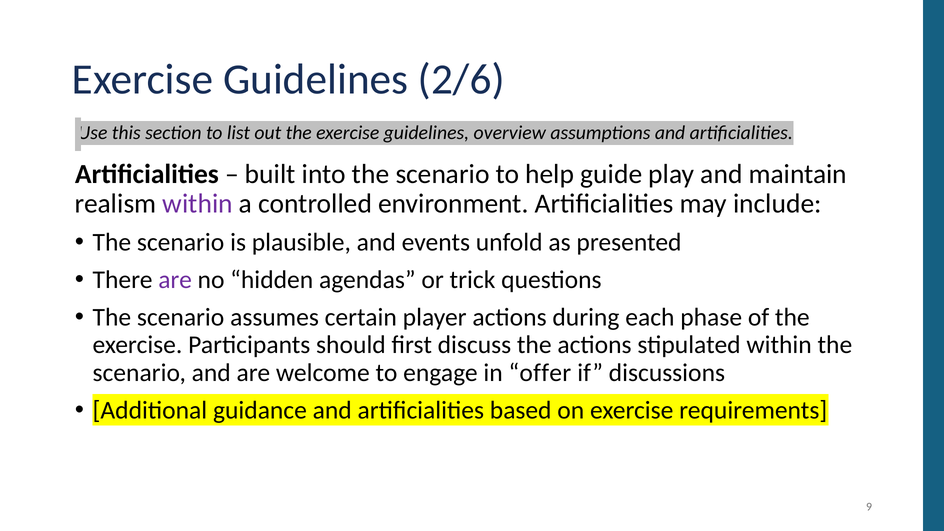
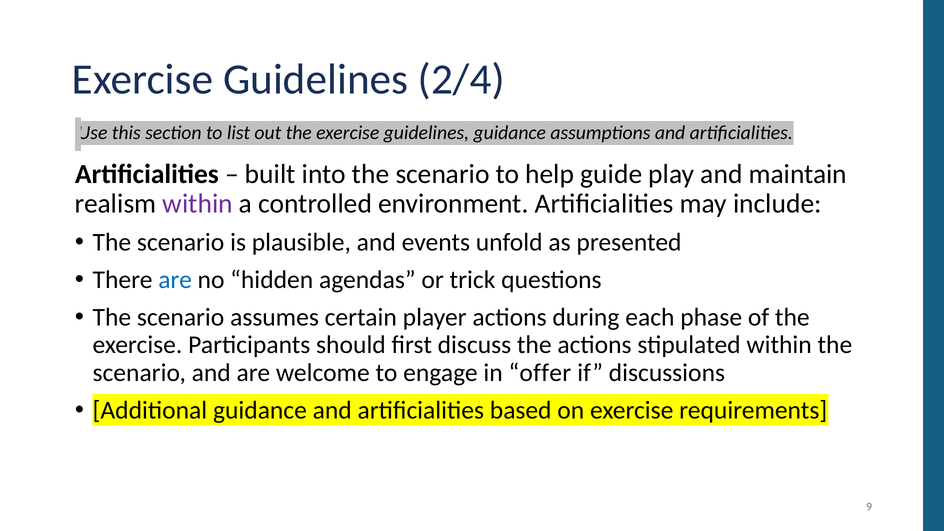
2/6: 2/6 -> 2/4
guidelines overview: overview -> guidance
are at (175, 280) colour: purple -> blue
